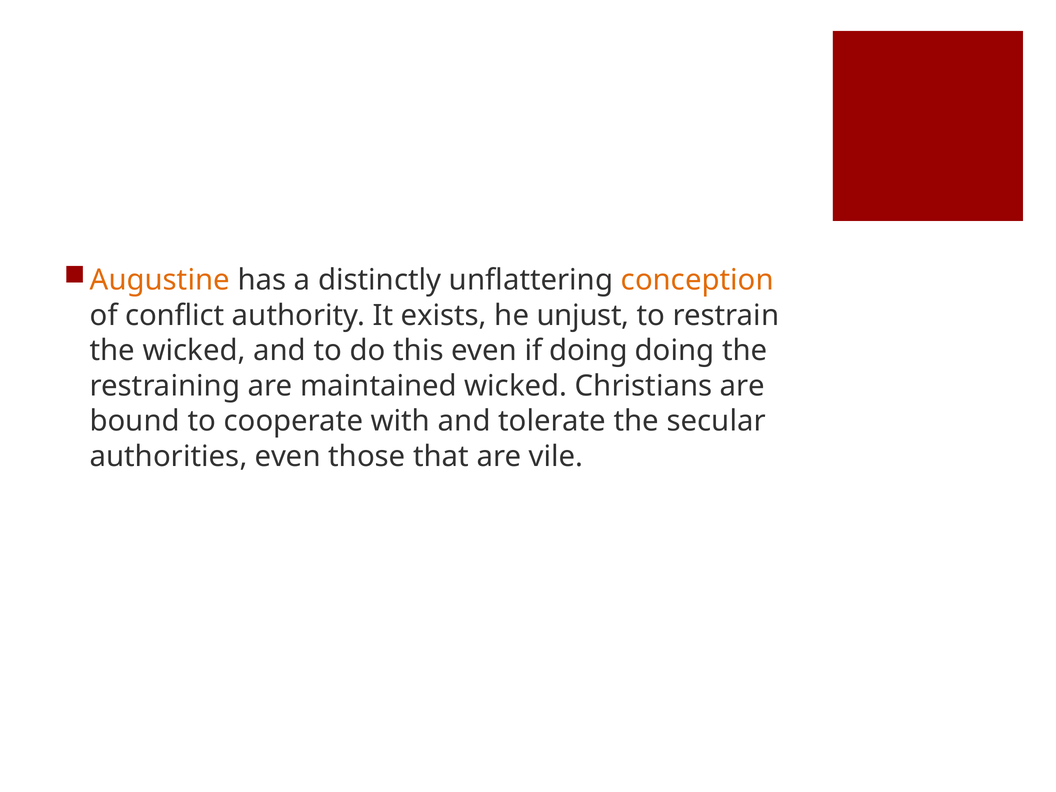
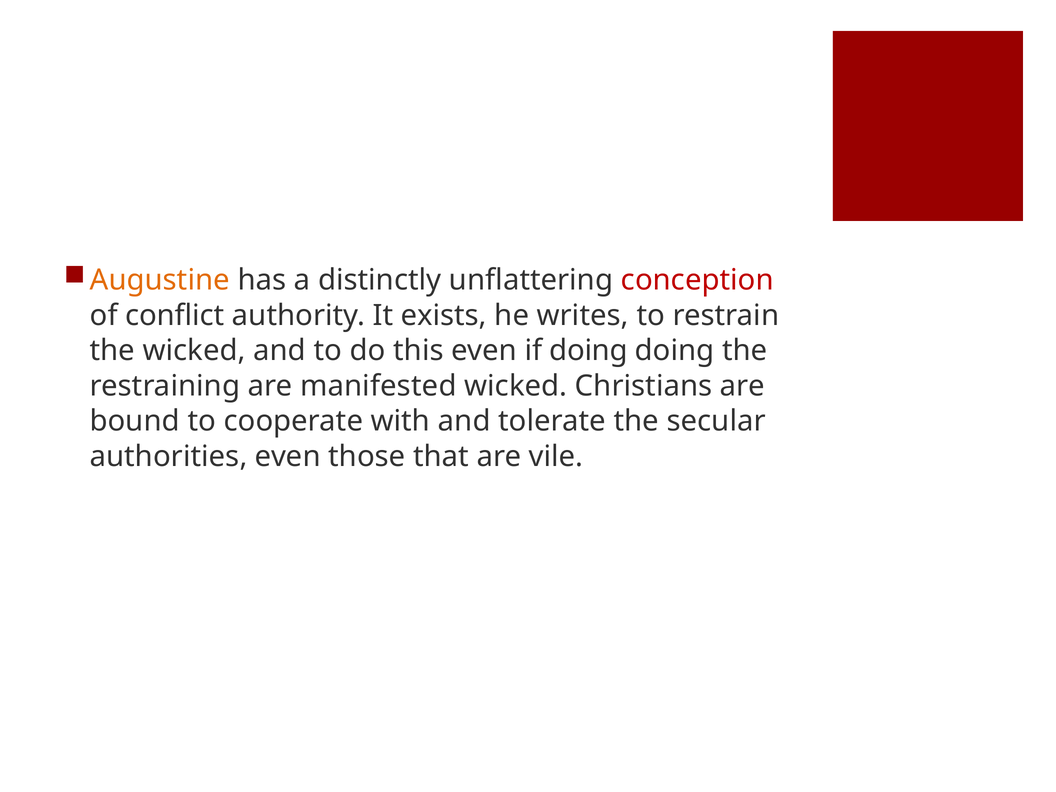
conception colour: orange -> red
unjust: unjust -> writes
maintained: maintained -> manifested
